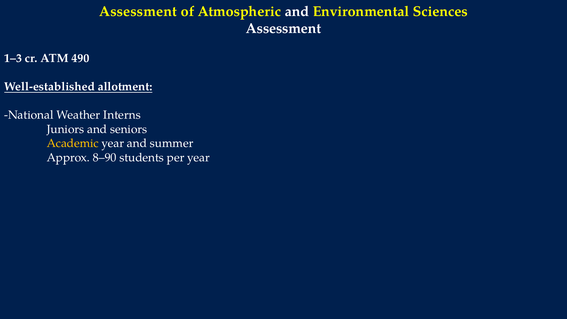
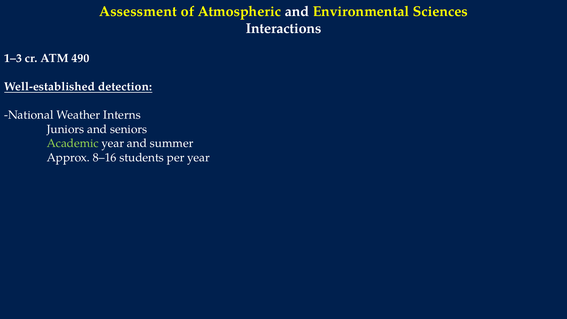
Assessment at (284, 29): Assessment -> Interactions
allotment: allotment -> detection
Academic colour: yellow -> light green
8–90: 8–90 -> 8–16
